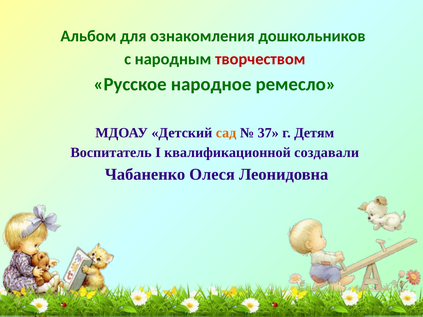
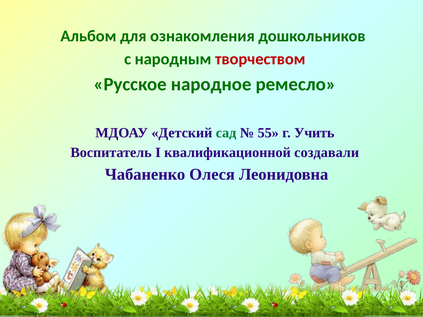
сад colour: orange -> green
37: 37 -> 55
Детям: Детям -> Учить
